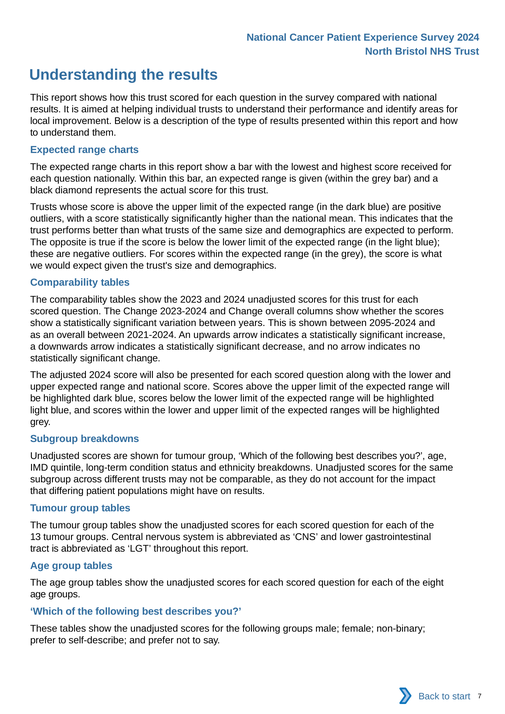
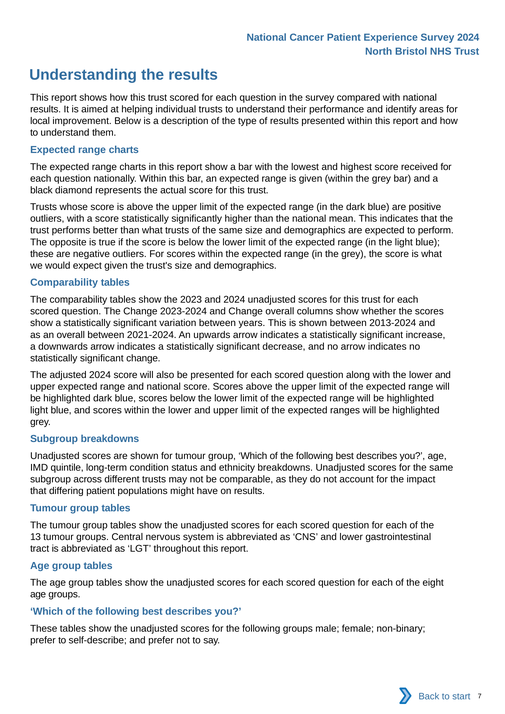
2095-2024: 2095-2024 -> 2013-2024
